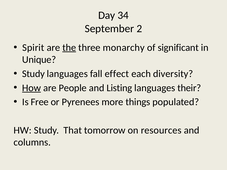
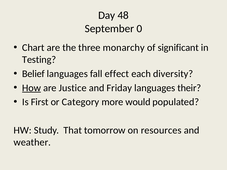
34: 34 -> 48
2: 2 -> 0
Spirit: Spirit -> Chart
the underline: present -> none
Unique: Unique -> Testing
Study at (33, 74): Study -> Belief
People: People -> Justice
Listing: Listing -> Friday
Free: Free -> First
Pyrenees: Pyrenees -> Category
things: things -> would
columns: columns -> weather
